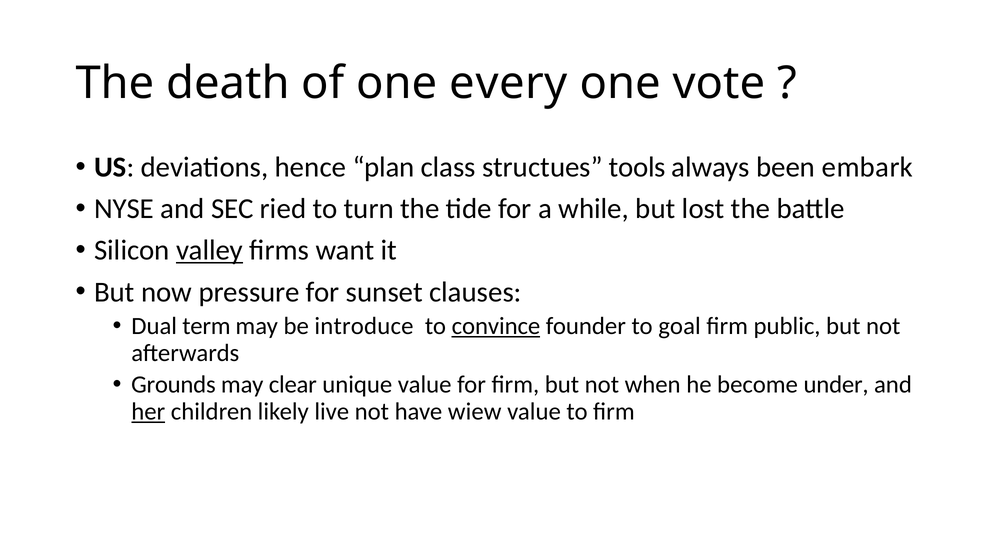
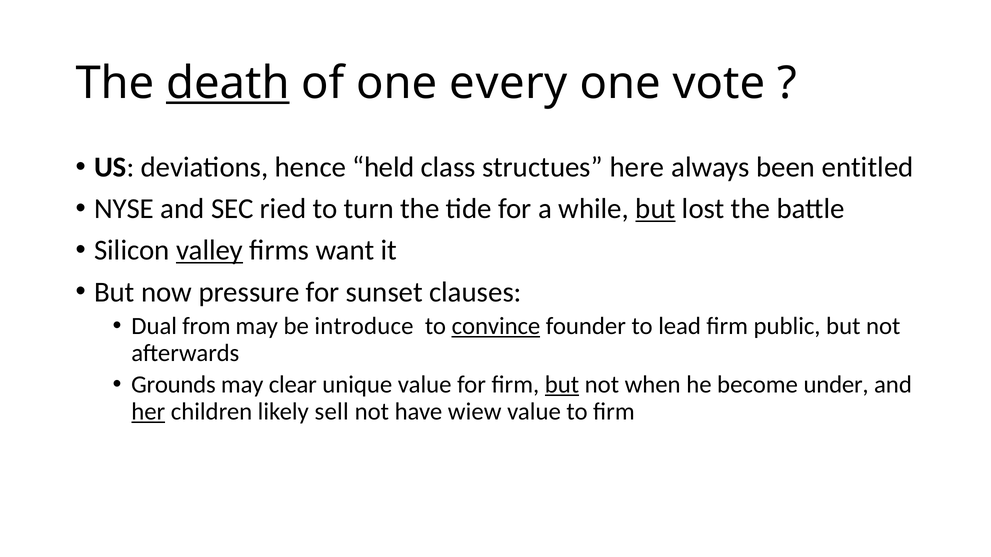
death underline: none -> present
plan: plan -> held
tools: tools -> here
embark: embark -> entitled
but at (655, 209) underline: none -> present
term: term -> from
goal: goal -> lead
but at (562, 385) underline: none -> present
live: live -> sell
